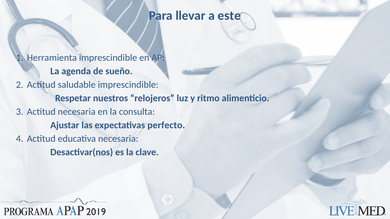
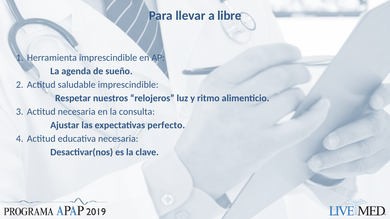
este: este -> libre
